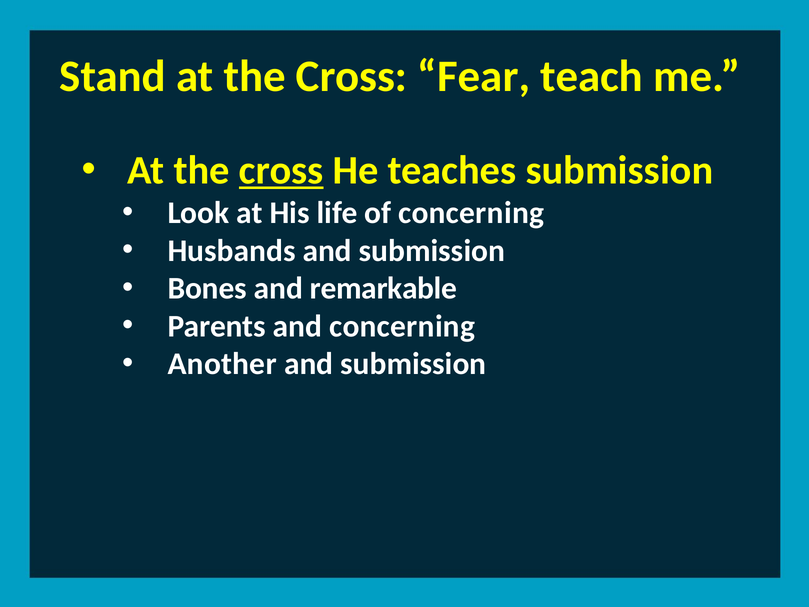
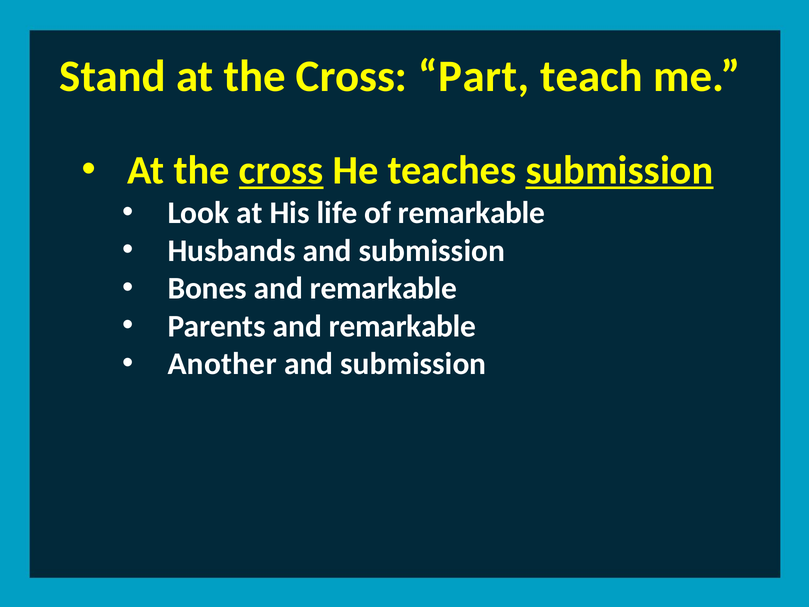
Fear: Fear -> Part
submission at (619, 170) underline: none -> present
of concerning: concerning -> remarkable
Parents and concerning: concerning -> remarkable
